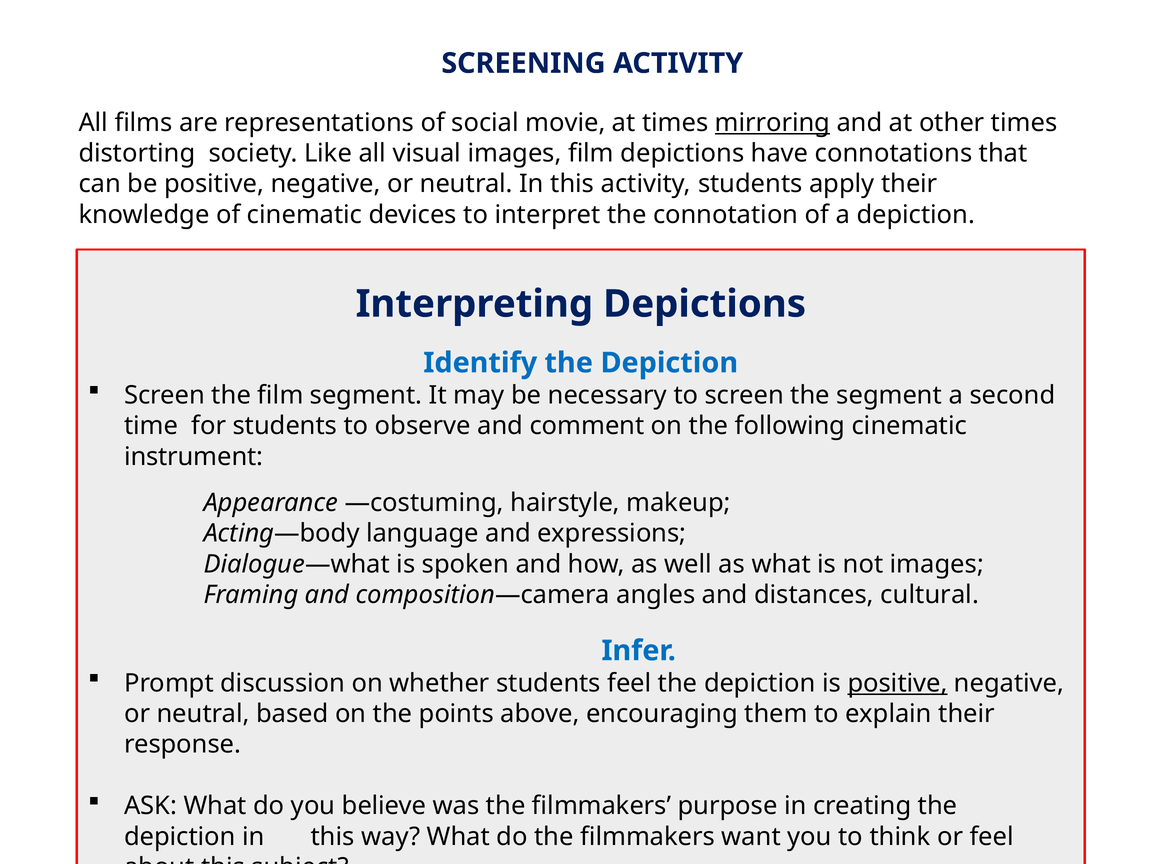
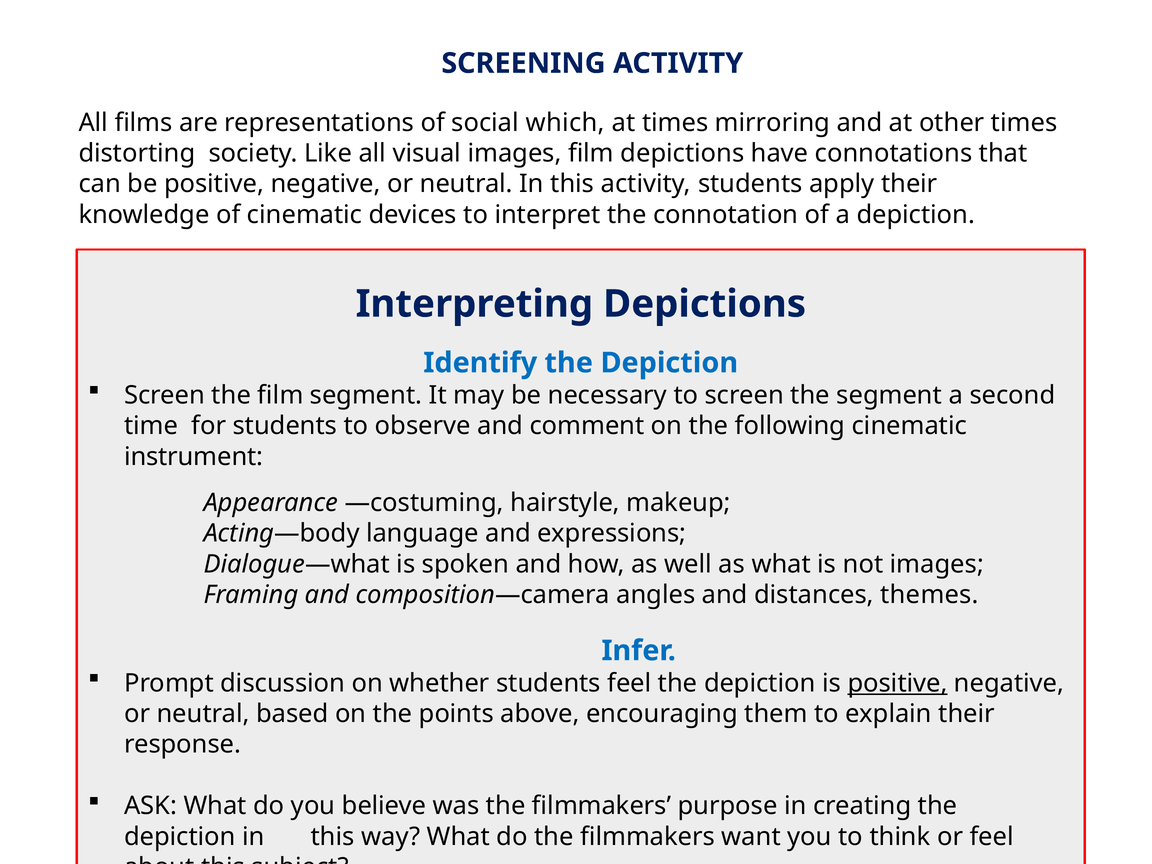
movie: movie -> which
mirroring underline: present -> none
cultural: cultural -> themes
